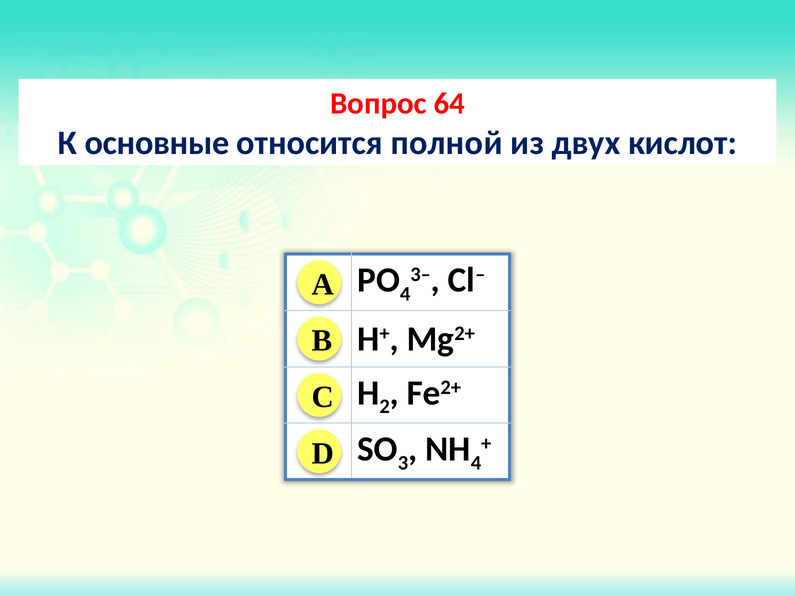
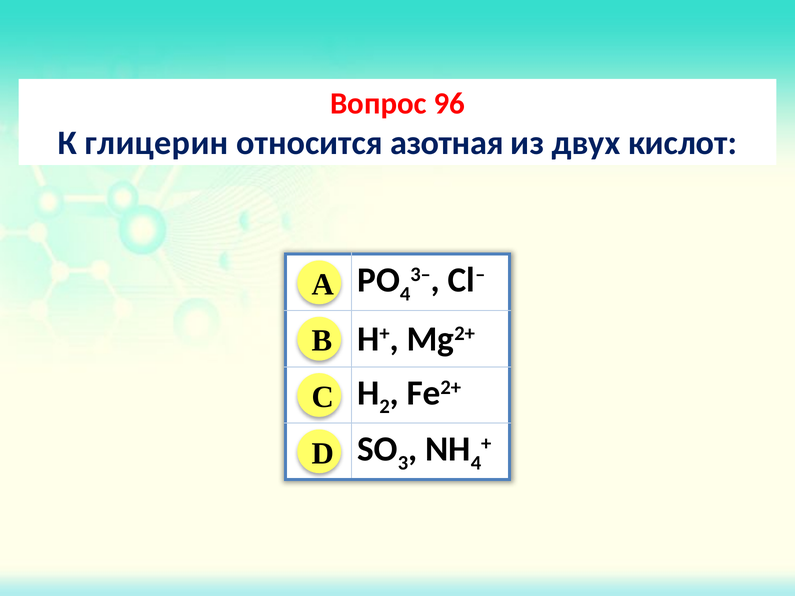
64: 64 -> 96
основные: основные -> глицерин
полной: полной -> азотная
